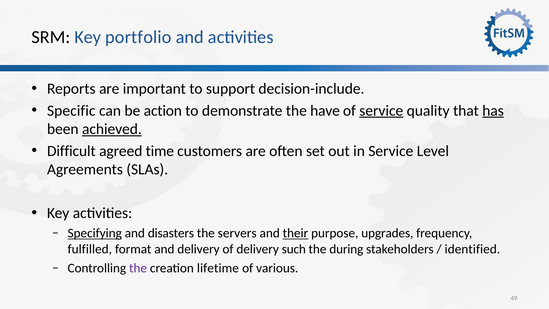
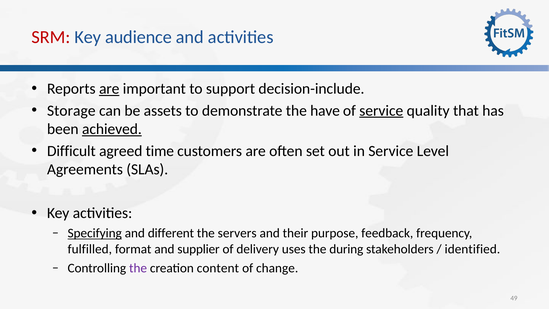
SRM colour: black -> red
portfolio: portfolio -> audience
are at (109, 89) underline: none -> present
Specific: Specific -> Storage
action: action -> assets
has underline: present -> none
disasters: disasters -> different
their underline: present -> none
upgrades: upgrades -> feedback
and delivery: delivery -> supplier
such: such -> uses
lifetime: lifetime -> content
various: various -> change
